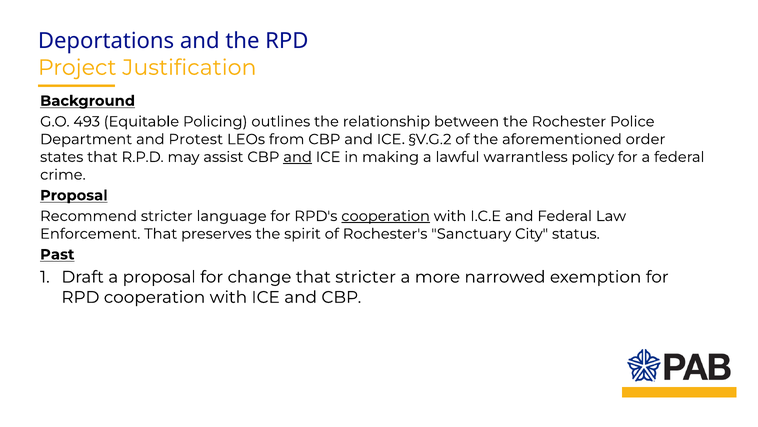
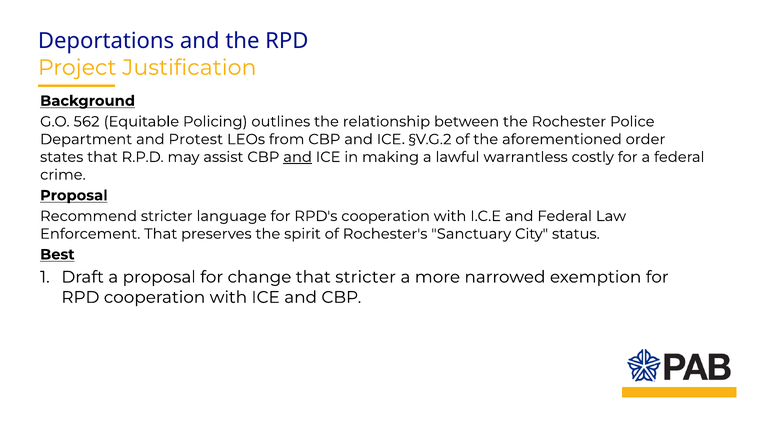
493: 493 -> 562
policy: policy -> costly
cooperation at (386, 216) underline: present -> none
Past: Past -> Best
